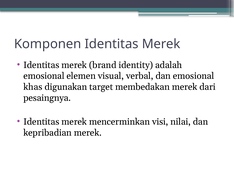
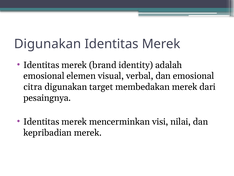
Komponen at (48, 44): Komponen -> Digunakan
khas: khas -> citra
